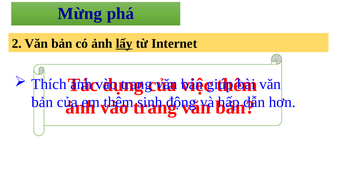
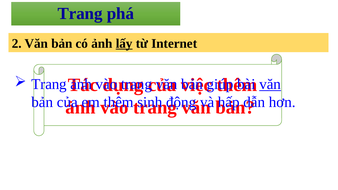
Mừng at (80, 14): Mừng -> Trang
Thích at (49, 84): Thích -> Trang
văn at (270, 84) underline: none -> present
